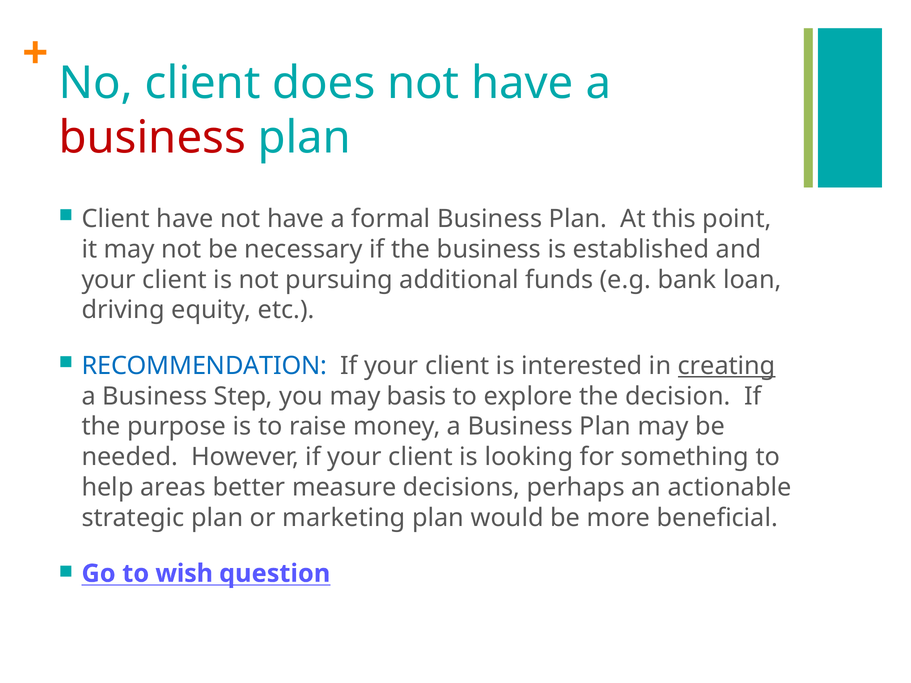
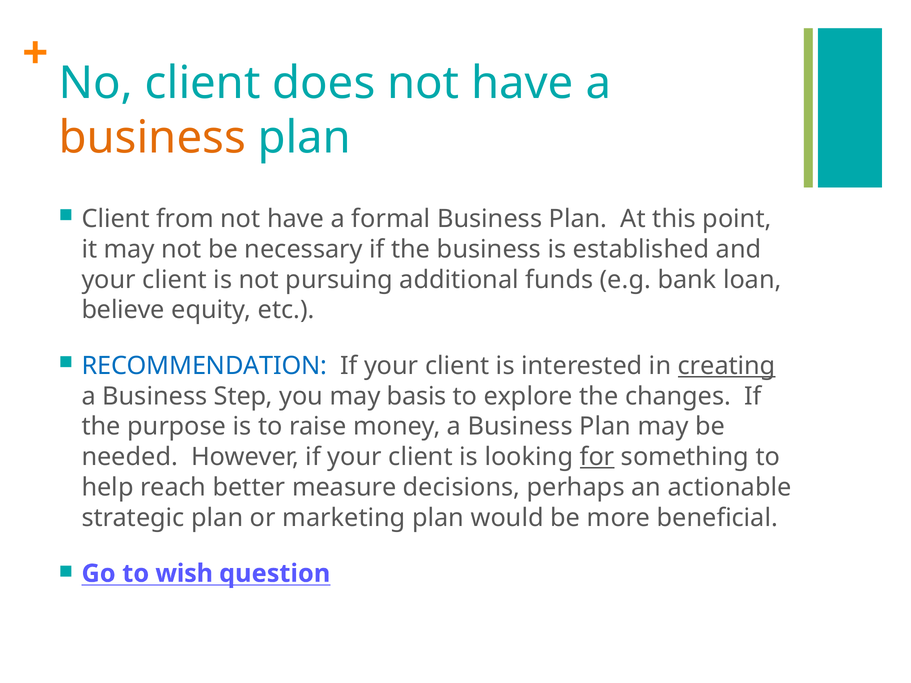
business at (152, 138) colour: red -> orange
Client have: have -> from
driving: driving -> believe
decision: decision -> changes
for underline: none -> present
areas: areas -> reach
